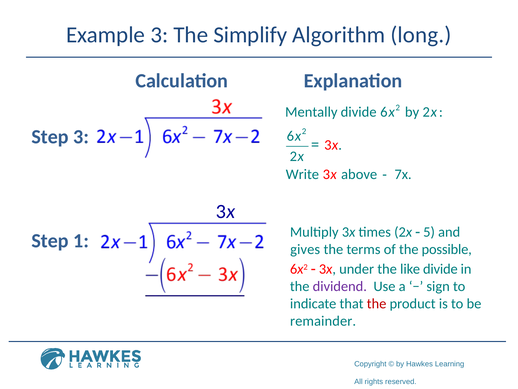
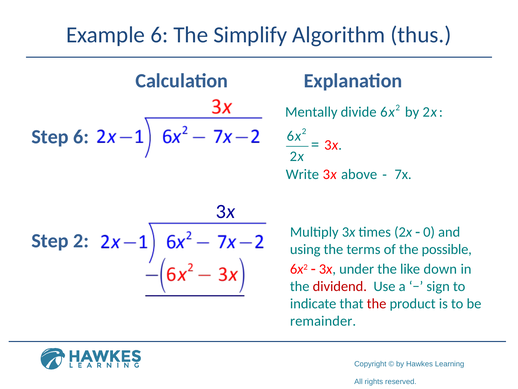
Example 3: 3 -> 6
long: long -> thus
Step 3: 3 -> 6
5: 5 -> 0
Step 1: 1 -> 2
gives: gives -> using
like divide: divide -> down
dividend colour: purple -> red
